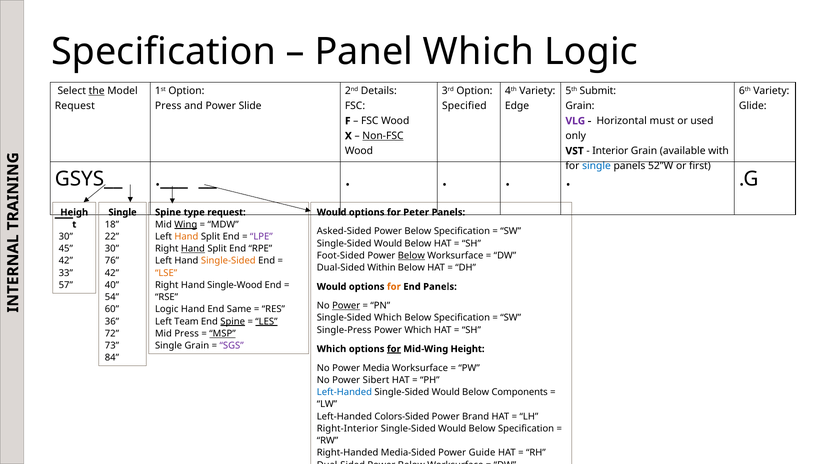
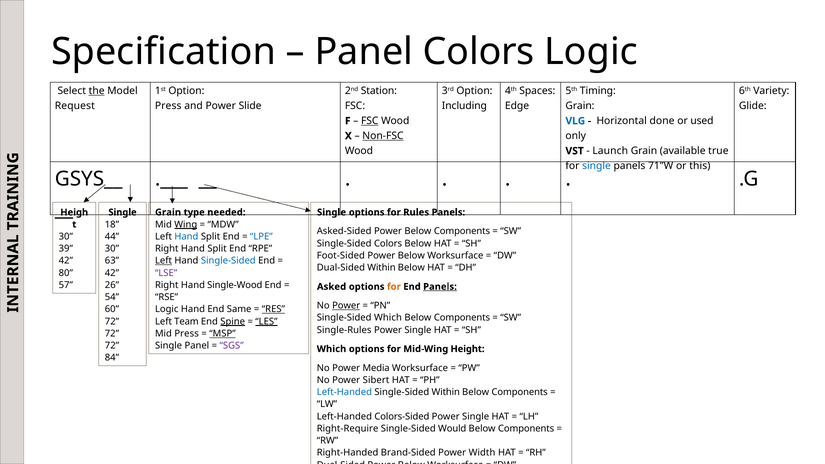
Panel Which: Which -> Colors
Details: Details -> Station
4th Variety: Variety -> Spaces
Submit: Submit -> Timing
Specified: Specified -> Including
FSC at (370, 121) underline: none -> present
VLG colour: purple -> blue
must: must -> done
Interior: Interior -> Launch
with: with -> true
52”W: 52”W -> 71”W
first: first -> this
Spine at (168, 212): Spine -> Grain
type request: request -> needed
Would at (332, 212): Would -> Single
Peter: Peter -> Rules
Power Below Specification: Specification -> Components
22: 22 -> 44
Hand at (186, 237) colour: orange -> blue
LPE colour: purple -> blue
Would at (388, 243): Would -> Colors
45: 45 -> 39
Hand at (193, 249) underline: present -> none
Below at (411, 256) underline: present -> none
76: 76 -> 63
Left at (163, 261) underline: none -> present
Single-Sided at (228, 261) colour: orange -> blue
33: 33 -> 80
LSE colour: orange -> purple
40: 40 -> 26
Would at (332, 287): Would -> Asked
Panels at (440, 287) underline: none -> present
RES underline: none -> present
Specification at (462, 318): Specification -> Components
36 at (112, 322): 36 -> 72
Single-Press: Single-Press -> Single-Rules
Which at (418, 330): Which -> Single
73 at (112, 346): 73 -> 72
Single Grain: Grain -> Panel
for at (394, 349) underline: present -> none
Would at (446, 392): Would -> Within
Brand at (476, 417): Brand -> Single
Right-Interior: Right-Interior -> Right-Require
Specification at (526, 429): Specification -> Components
Media-Sided: Media-Sided -> Brand-Sided
Guide: Guide -> Width
